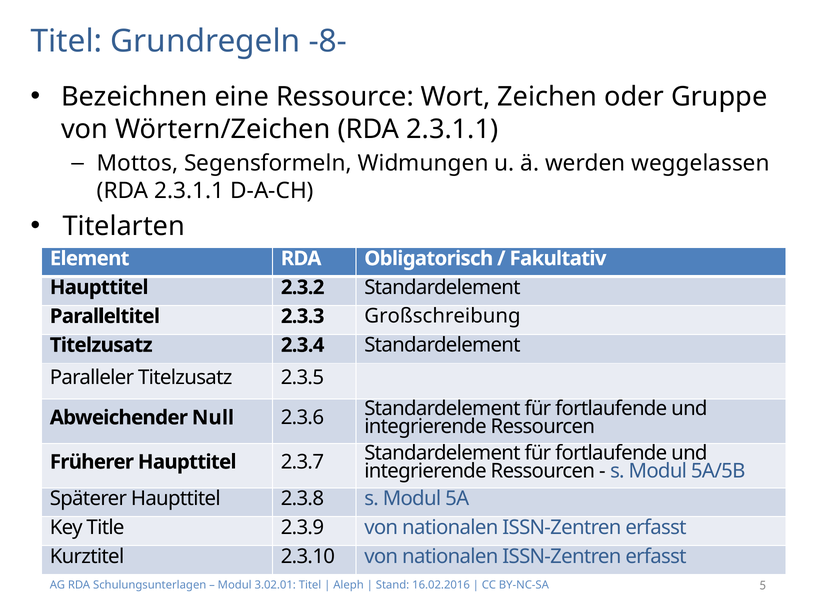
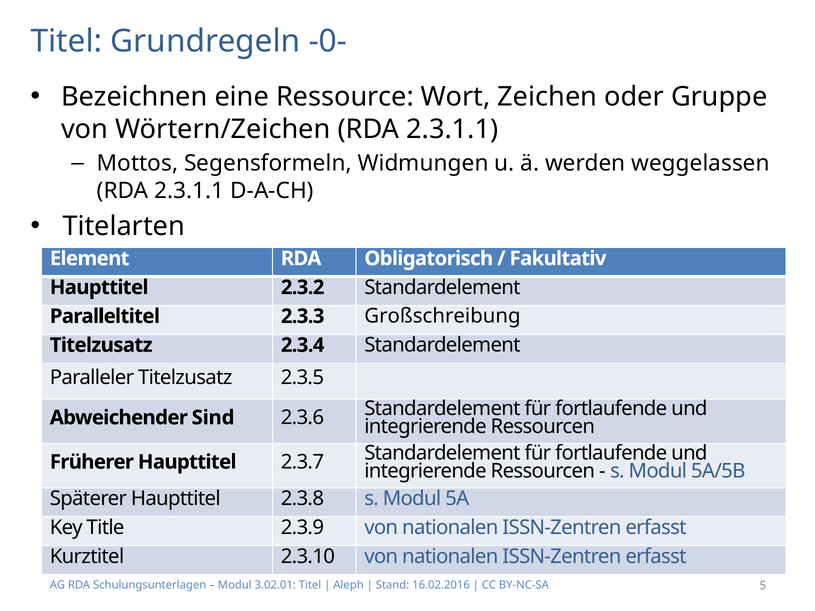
-8-: -8- -> -0-
Null: Null -> Sind
